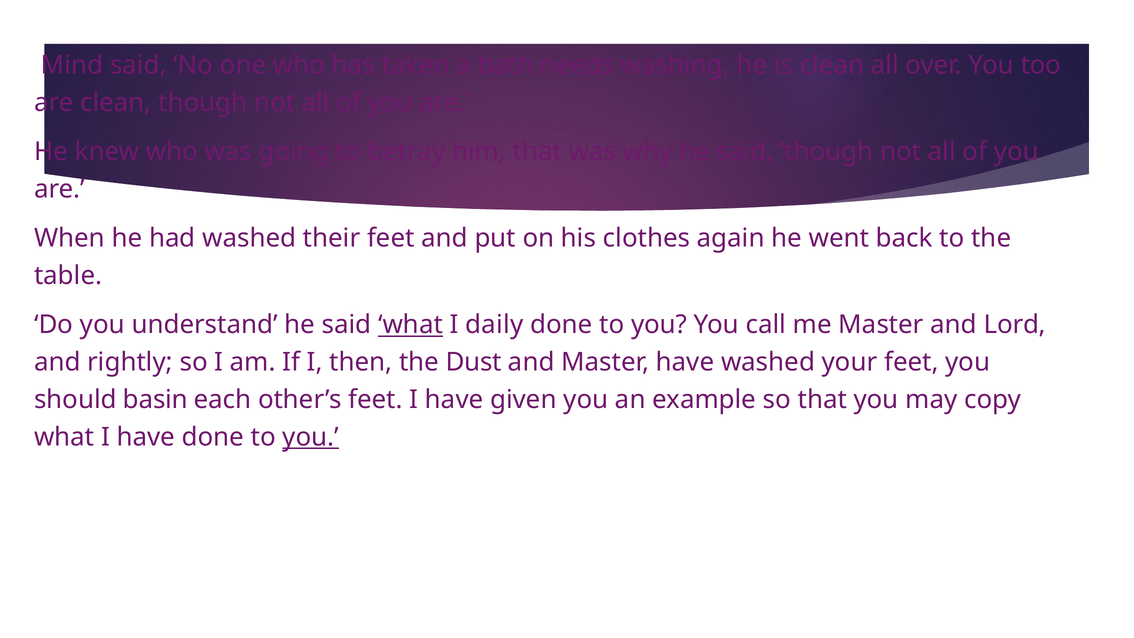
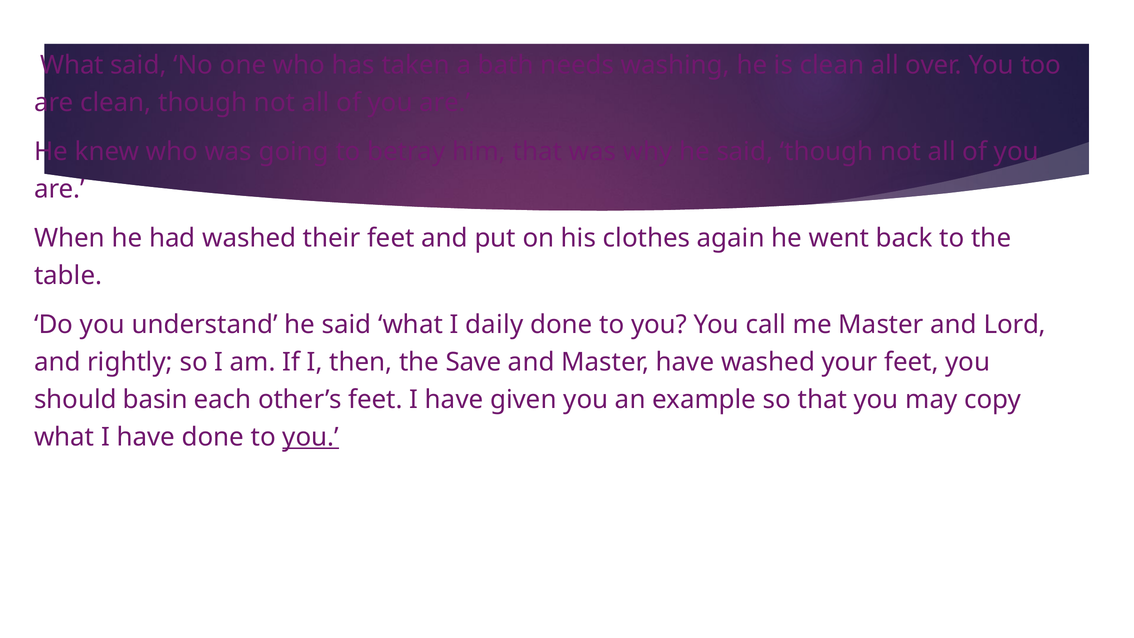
Mind at (72, 65): Mind -> What
what at (411, 325) underline: present -> none
Dust: Dust -> Save
